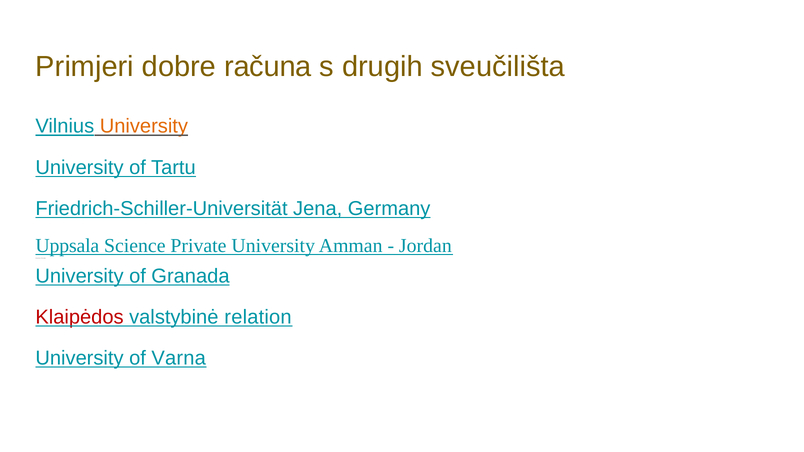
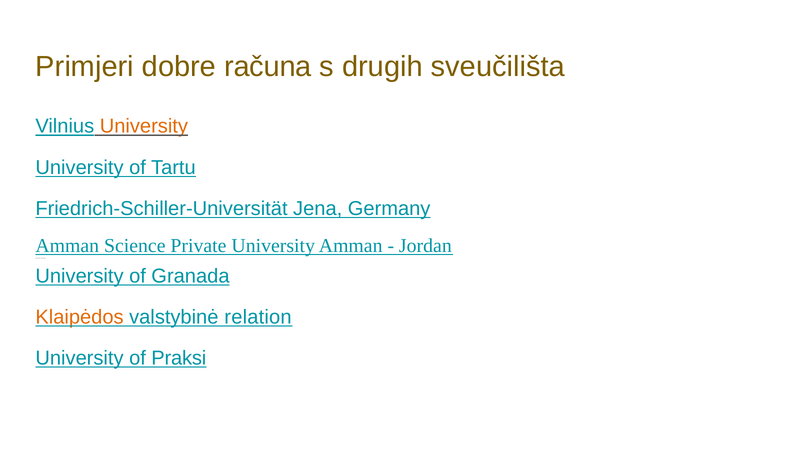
Uppsala at (67, 246): Uppsala -> Amman
Klaipėdos colour: red -> orange
Varna: Varna -> Praksi
